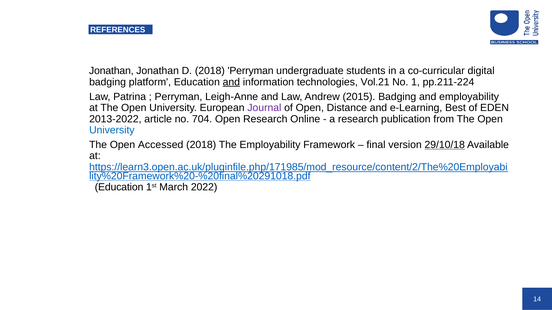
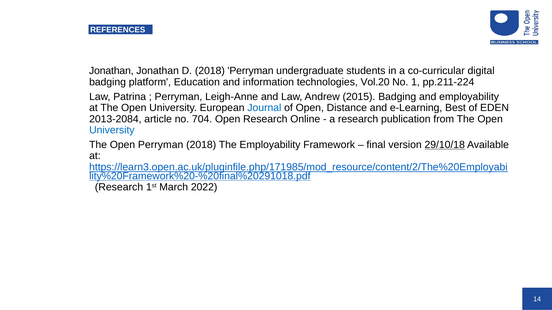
and at (231, 82) underline: present -> none
Vol.21: Vol.21 -> Vol.20
Journal colour: purple -> blue
2013-2022: 2013-2022 -> 2013-2084
Open Accessed: Accessed -> Perryman
Education at (119, 187): Education -> Research
